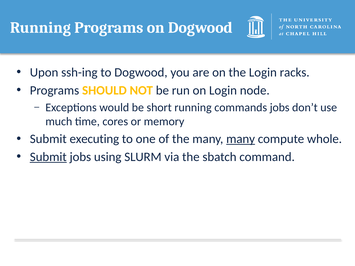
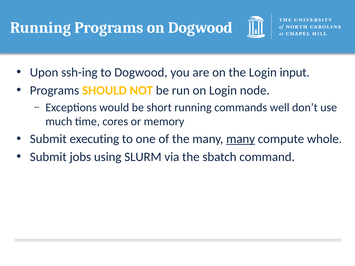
racks: racks -> input
commands jobs: jobs -> well
Submit at (48, 157) underline: present -> none
